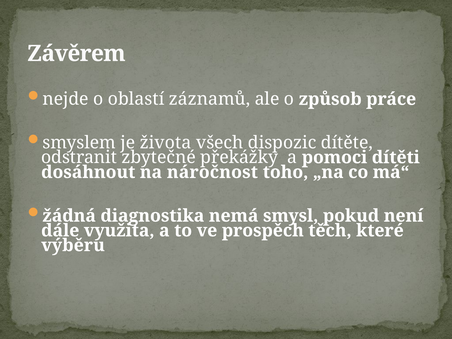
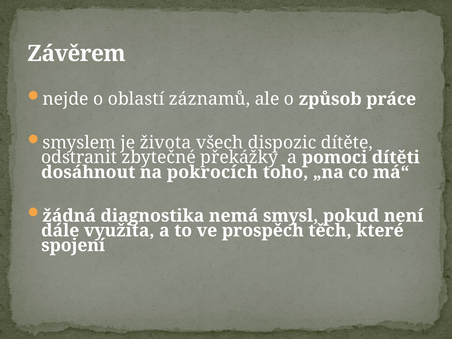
náročnost: náročnost -> pokrocích
výběru: výběru -> spojení
